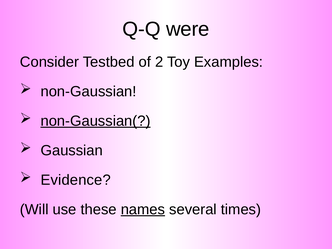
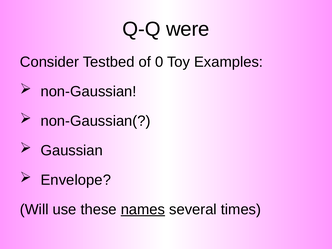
2: 2 -> 0
non-Gaussian( underline: present -> none
Evidence: Evidence -> Envelope
